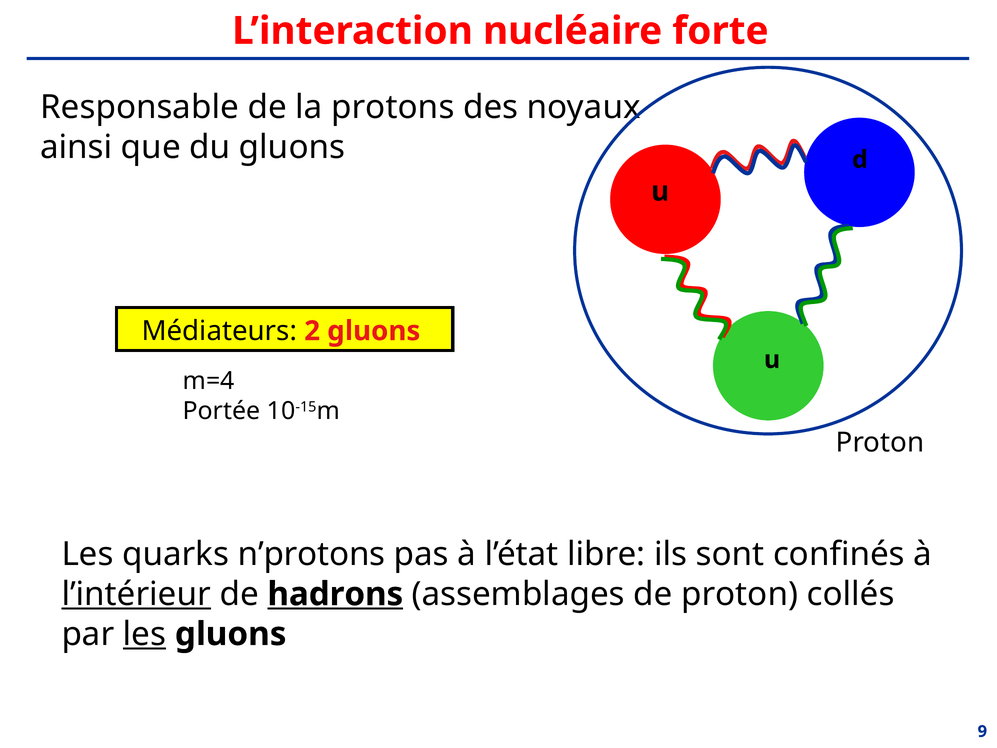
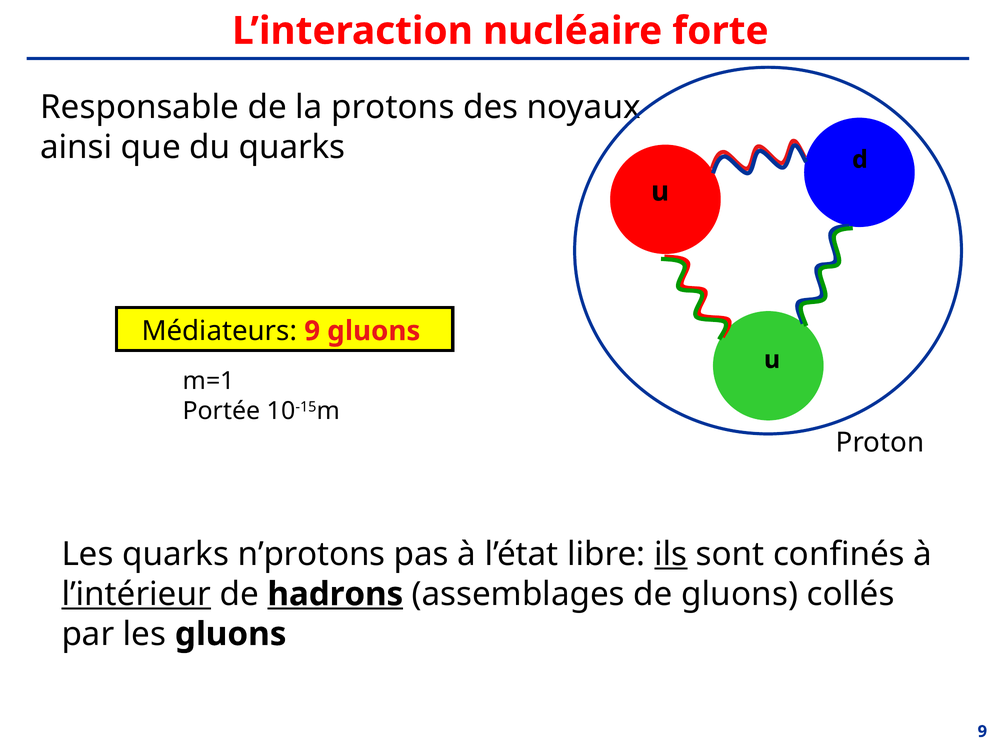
du gluons: gluons -> quarks
Médiateurs 2: 2 -> 9
m=4: m=4 -> m=1
ils underline: none -> present
de proton: proton -> gluons
les at (145, 634) underline: present -> none
